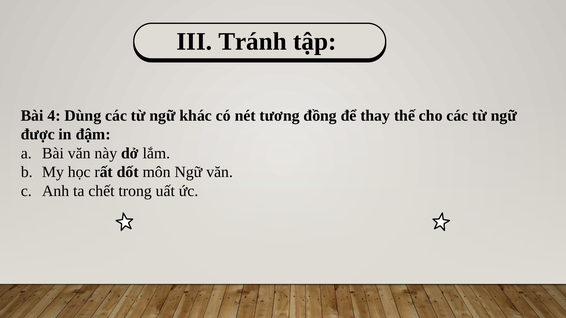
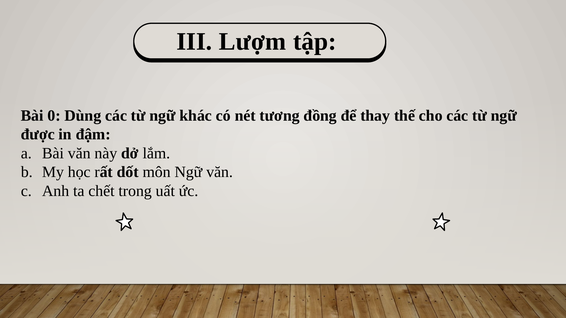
Tránh: Tránh -> Lượm
4: 4 -> 0
